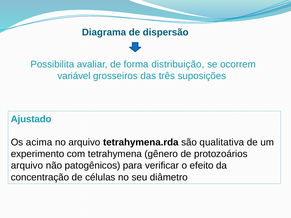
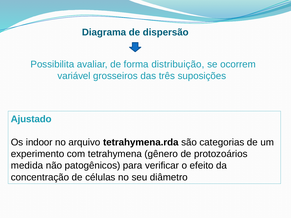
acima: acima -> indoor
qualitativa: qualitativa -> categorias
arquivo at (27, 166): arquivo -> medida
